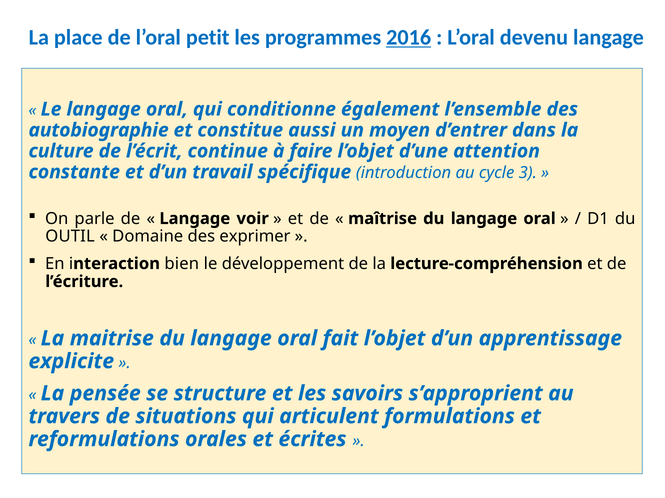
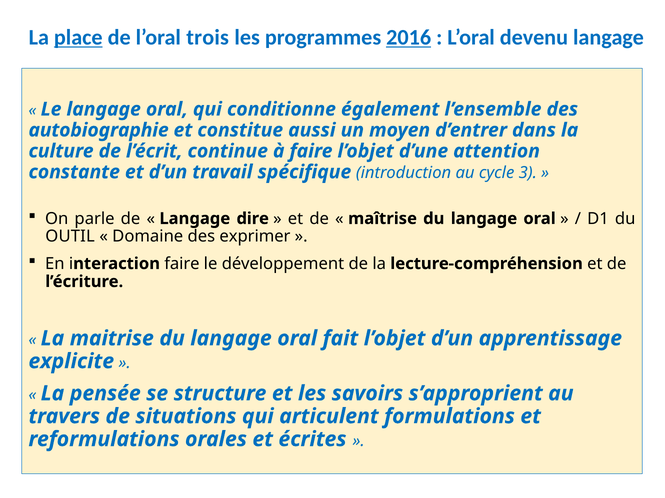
place underline: none -> present
petit: petit -> trois
voir: voir -> dire
bien at (182, 264): bien -> faire
